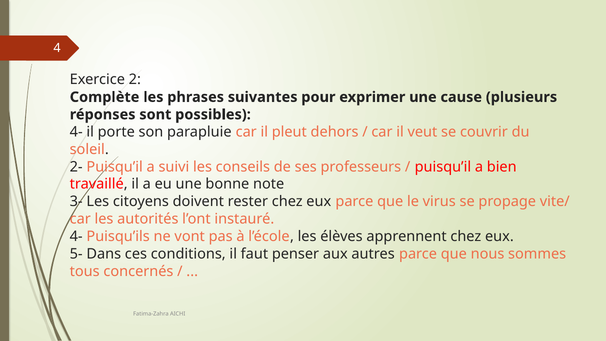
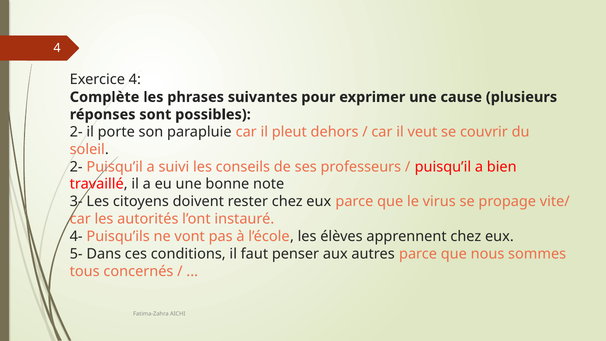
Exercice 2: 2 -> 4
4- at (76, 132): 4- -> 2-
